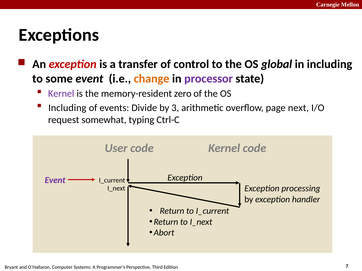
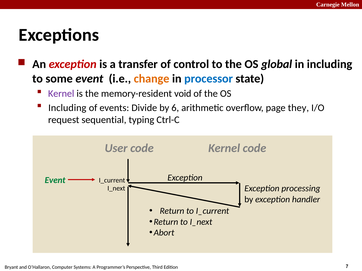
processor colour: purple -> blue
zero: zero -> void
3: 3 -> 6
next: next -> they
somewhat: somewhat -> sequential
Event at (55, 180) colour: purple -> green
